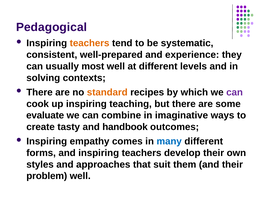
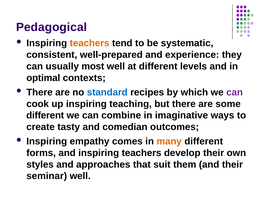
solving: solving -> optimal
standard colour: orange -> blue
evaluate at (45, 116): evaluate -> different
handbook: handbook -> comedian
many colour: blue -> orange
problem: problem -> seminar
